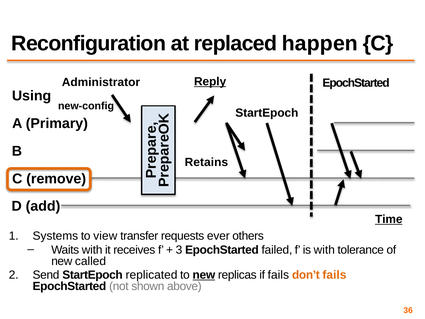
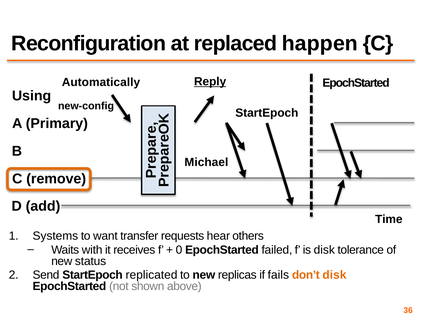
Administrator: Administrator -> Automatically
Retains: Retains -> Michael
Time underline: present -> none
view: view -> want
ever: ever -> hear
3: 3 -> 0
is with: with -> disk
called: called -> status
new at (204, 275) underline: present -> none
don’t fails: fails -> disk
